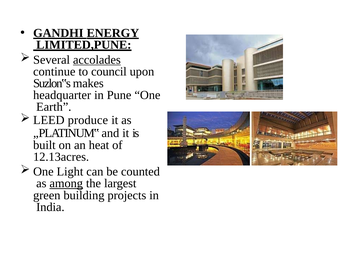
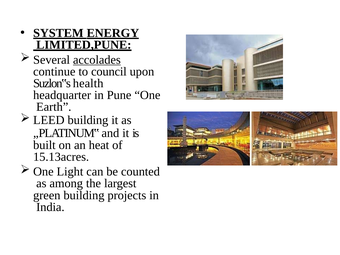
GANDHI: GANDHI -> SYSTEM
makes: makes -> health
produce at (88, 120): produce -> building
12.13acres: 12.13acres -> 15.13acres
among underline: present -> none
